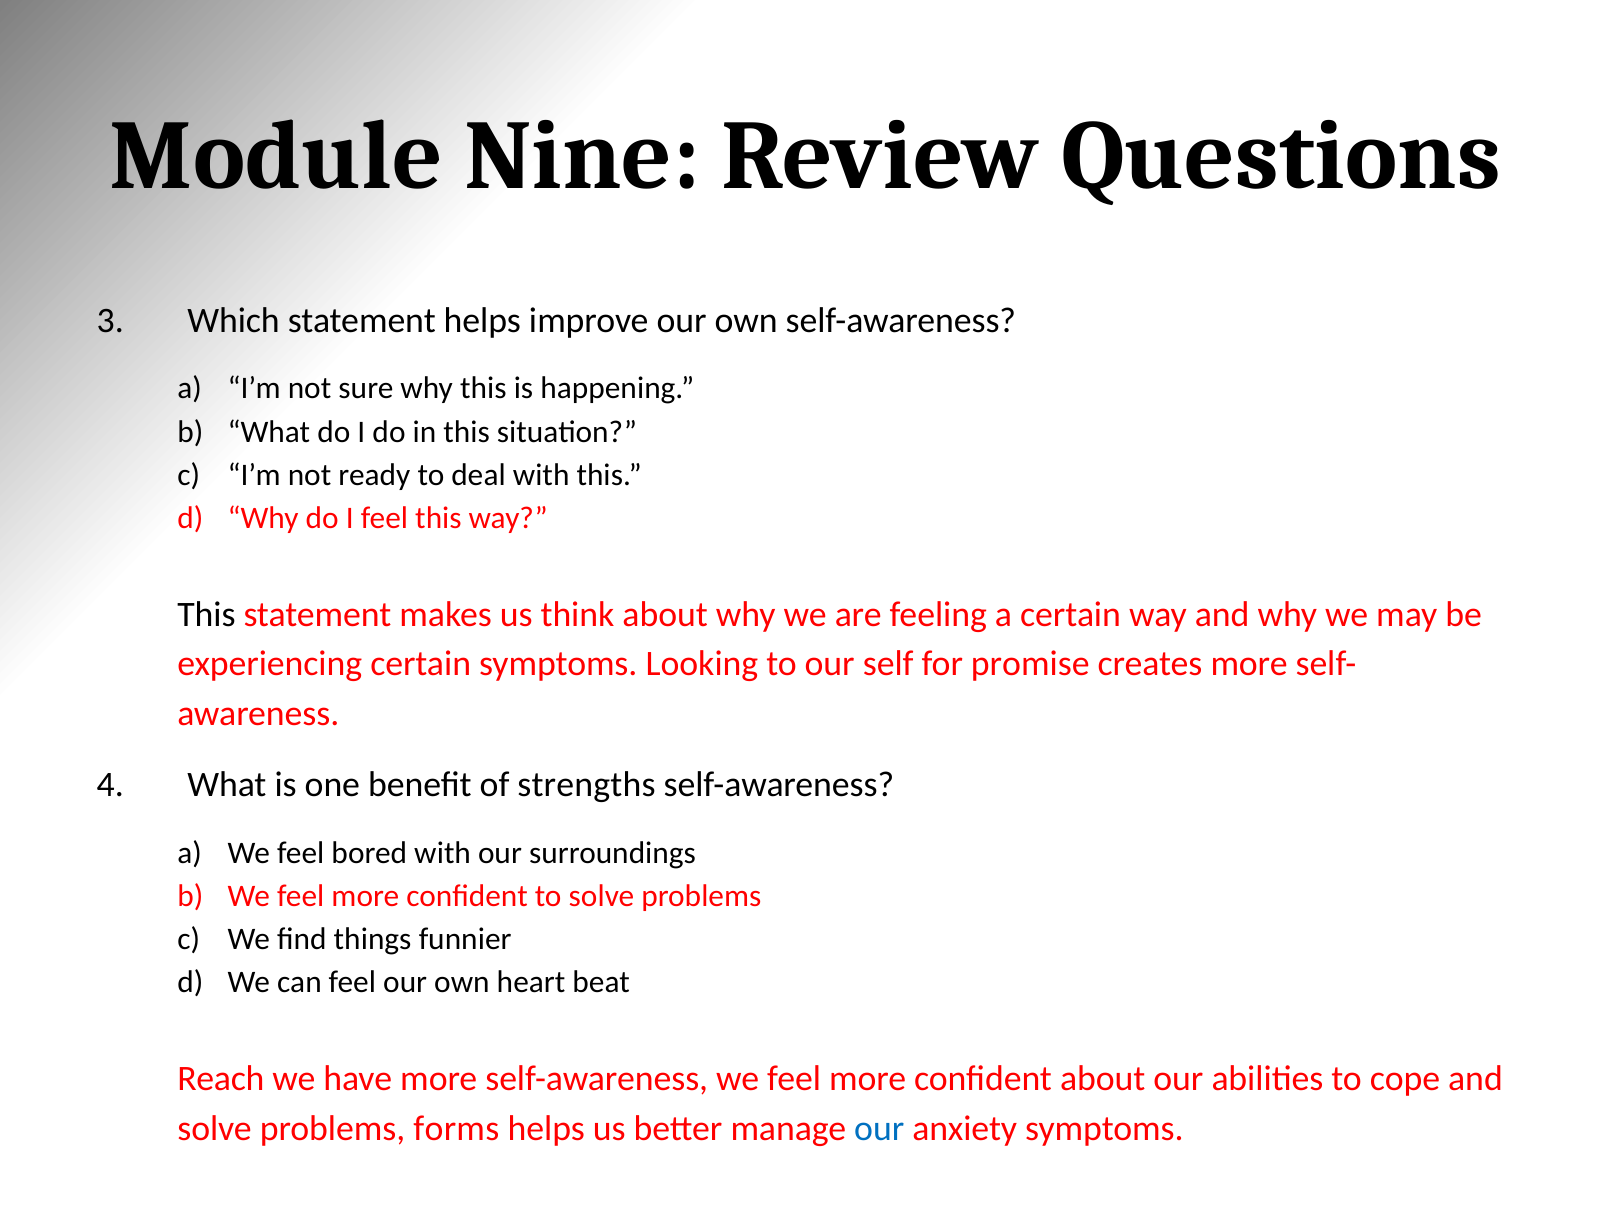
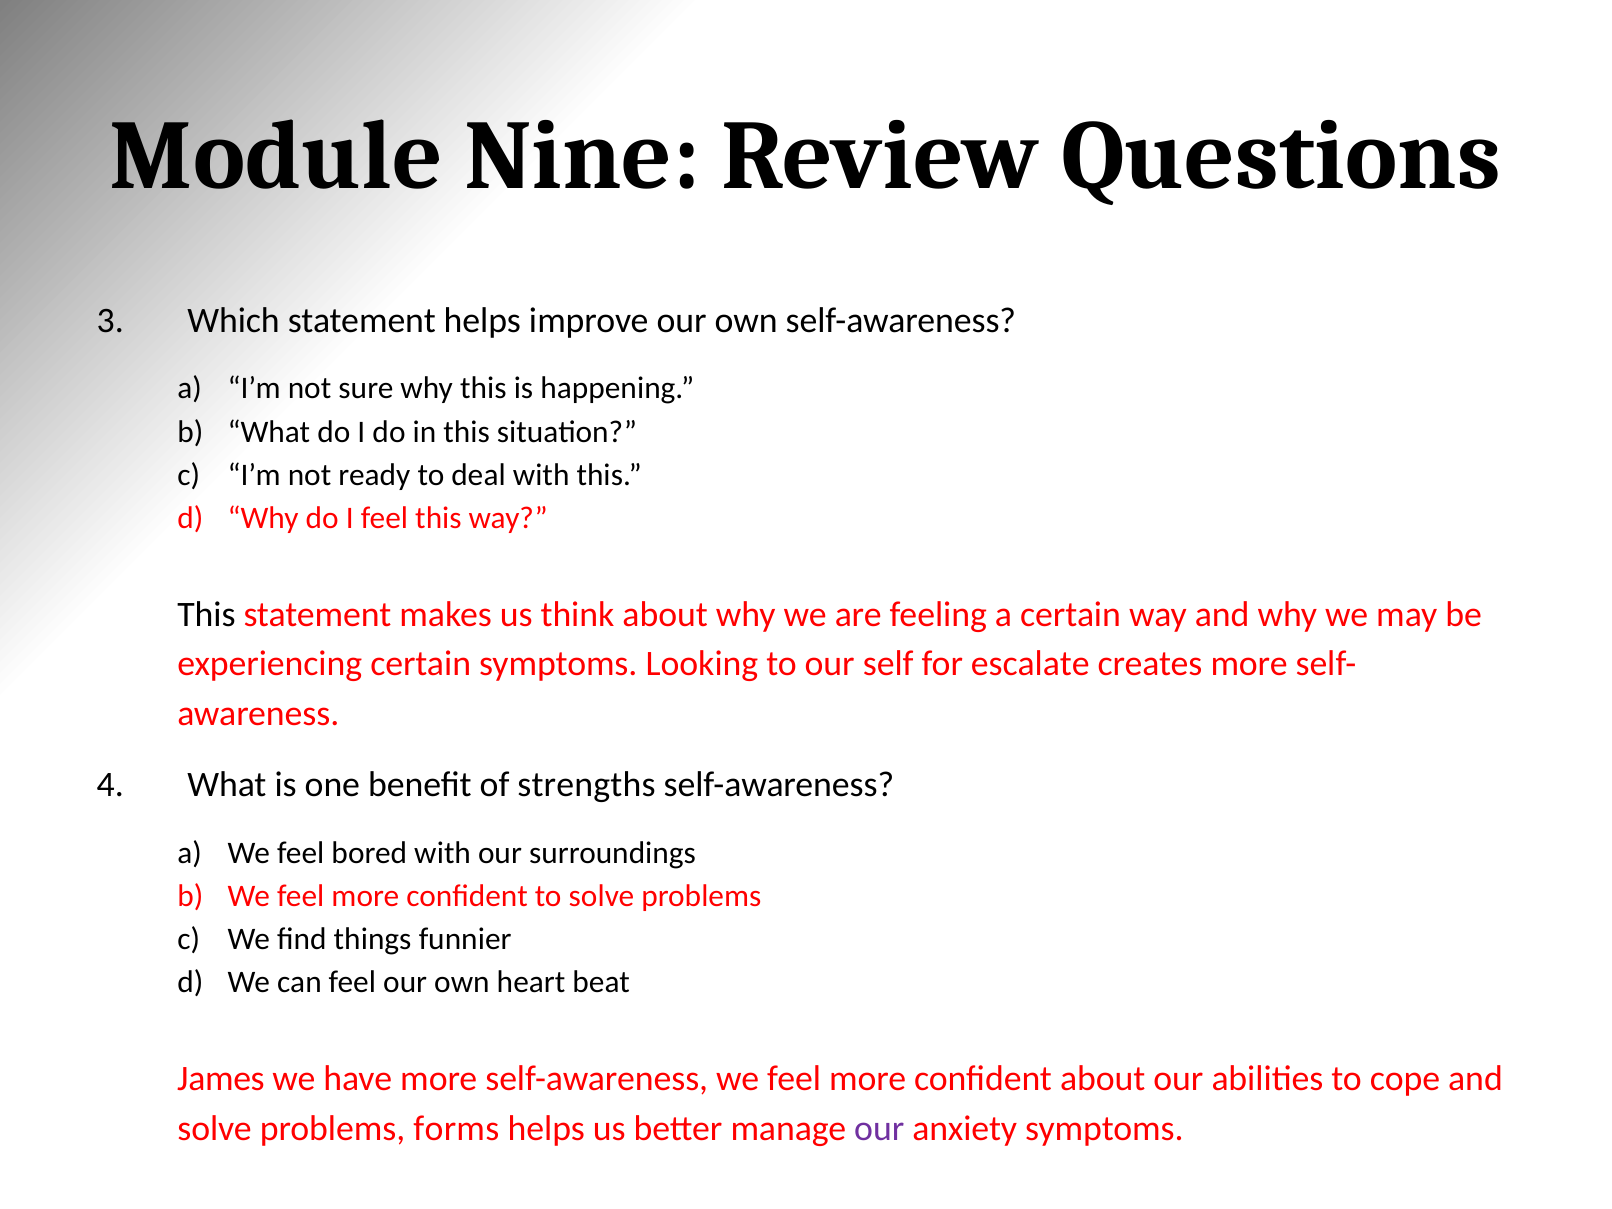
promise: promise -> escalate
Reach: Reach -> James
our at (879, 1128) colour: blue -> purple
